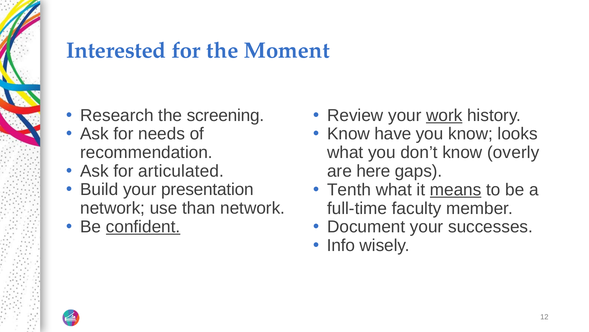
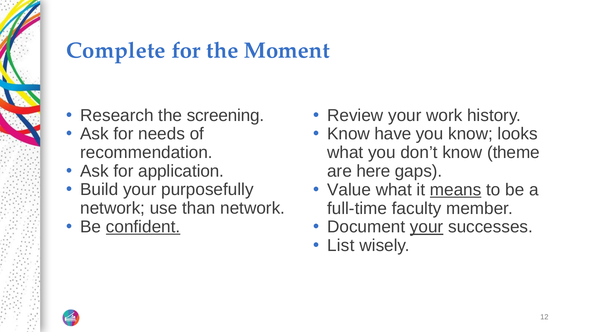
Interested: Interested -> Complete
work underline: present -> none
overly: overly -> theme
articulated: articulated -> application
presentation: presentation -> purposefully
Tenth: Tenth -> Value
your at (427, 226) underline: none -> present
Info: Info -> List
